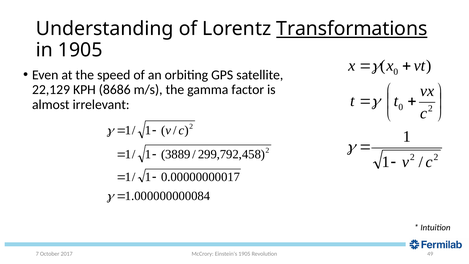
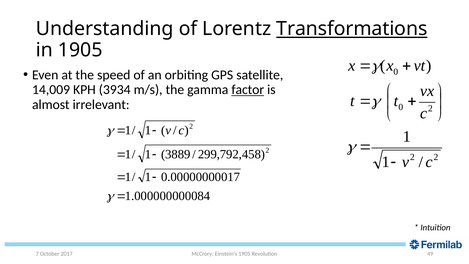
22,129: 22,129 -> 14,009
8686: 8686 -> 3934
factor underline: none -> present
